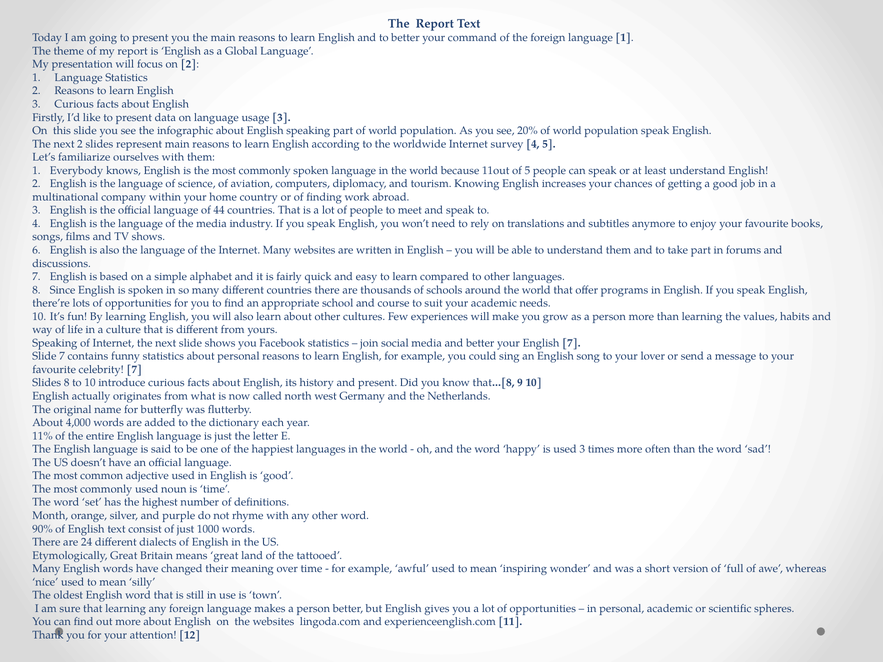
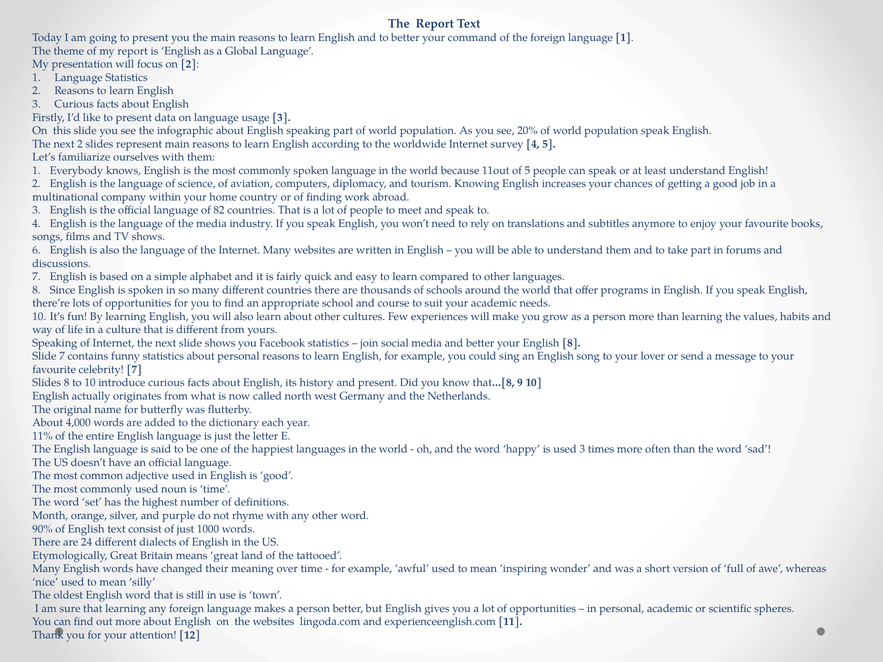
44: 44 -> 82
English 7: 7 -> 8
